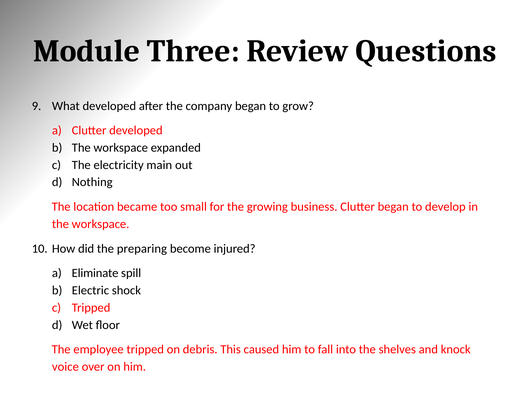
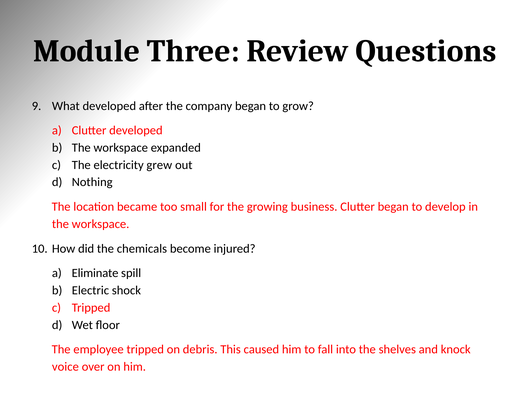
main: main -> grew
preparing: preparing -> chemicals
